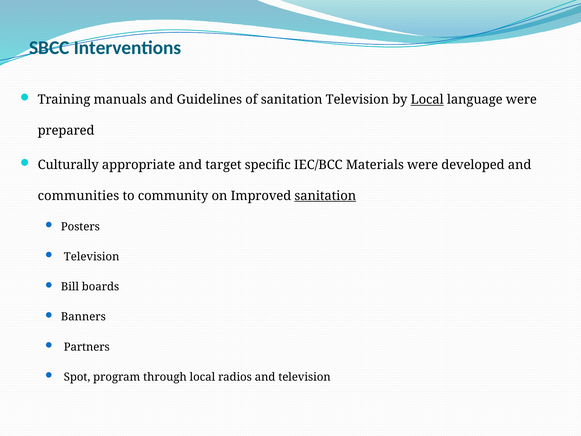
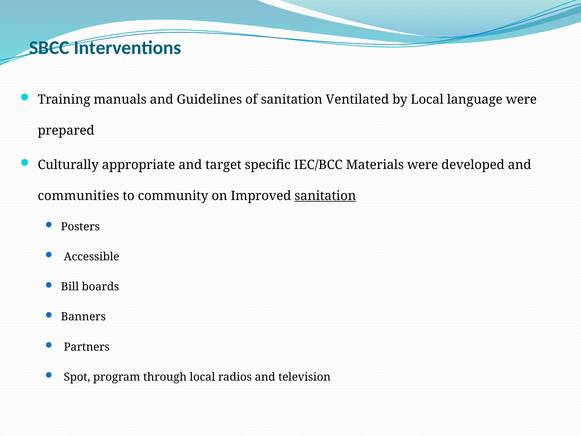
sanitation Television: Television -> Ventilated
Local at (427, 100) underline: present -> none
Television at (92, 257): Television -> Accessible
